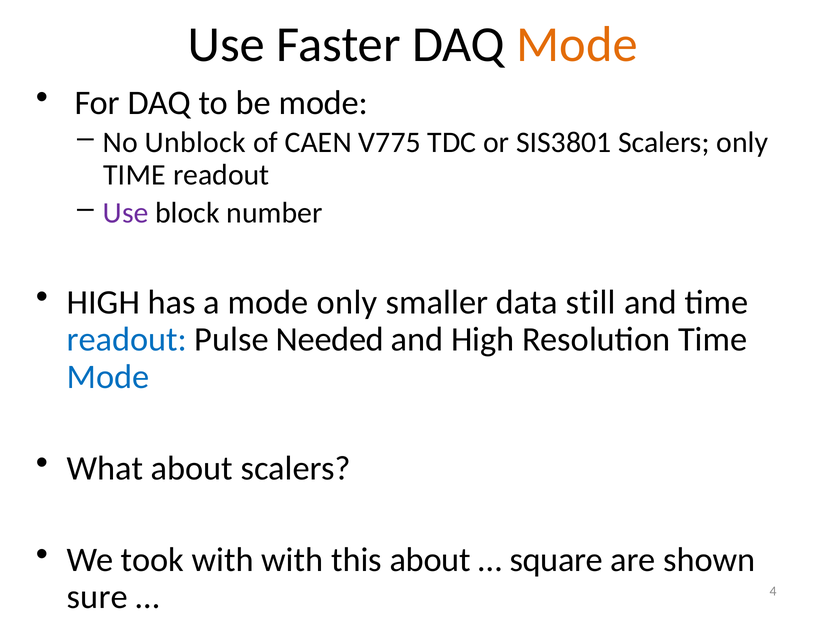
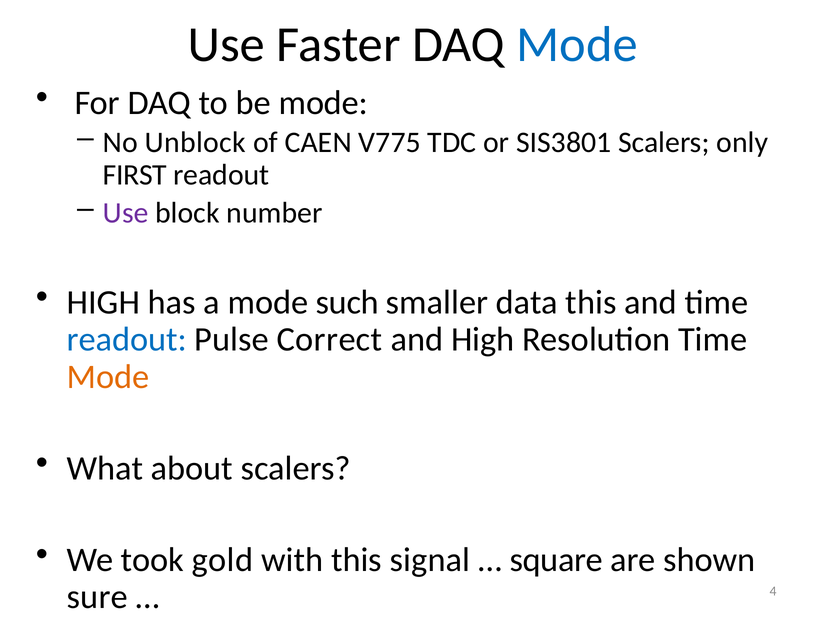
Mode at (577, 45) colour: orange -> blue
TIME at (135, 175): TIME -> FIRST
mode only: only -> such
data still: still -> this
Needed: Needed -> Correct
Mode at (108, 377) colour: blue -> orange
took with: with -> gold
this about: about -> signal
